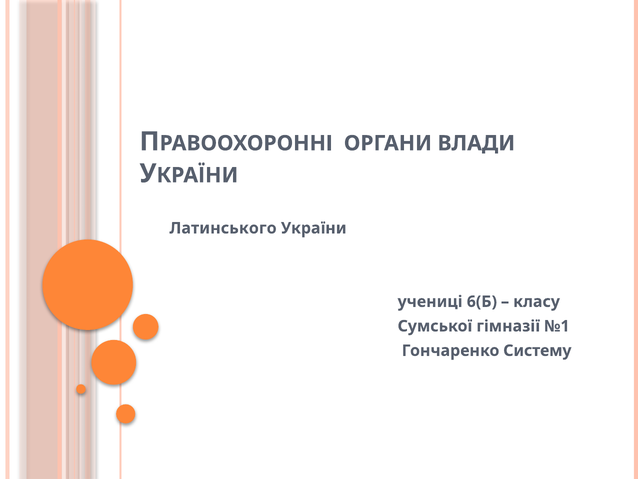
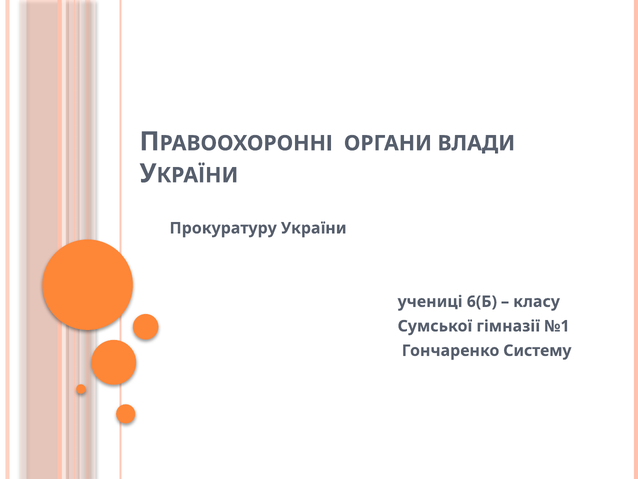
Латинського: Латинського -> Прокуратуру
